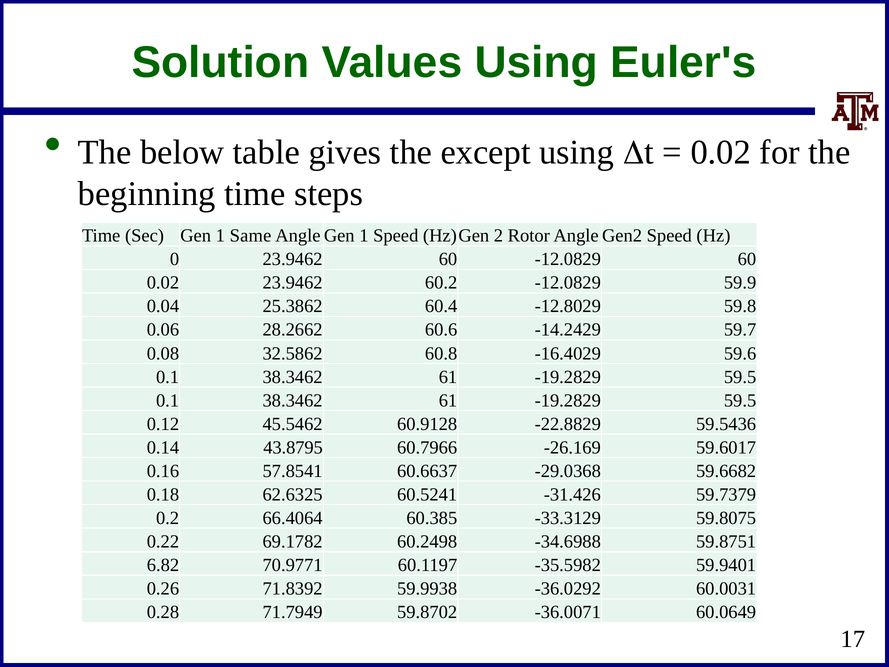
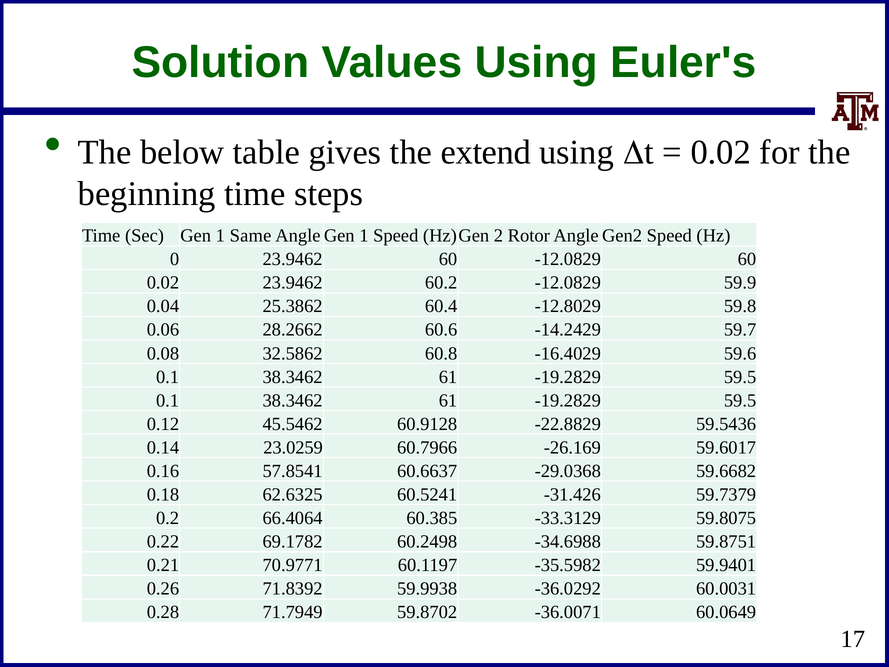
except: except -> extend
43.8795: 43.8795 -> 23.0259
6.82: 6.82 -> 0.21
